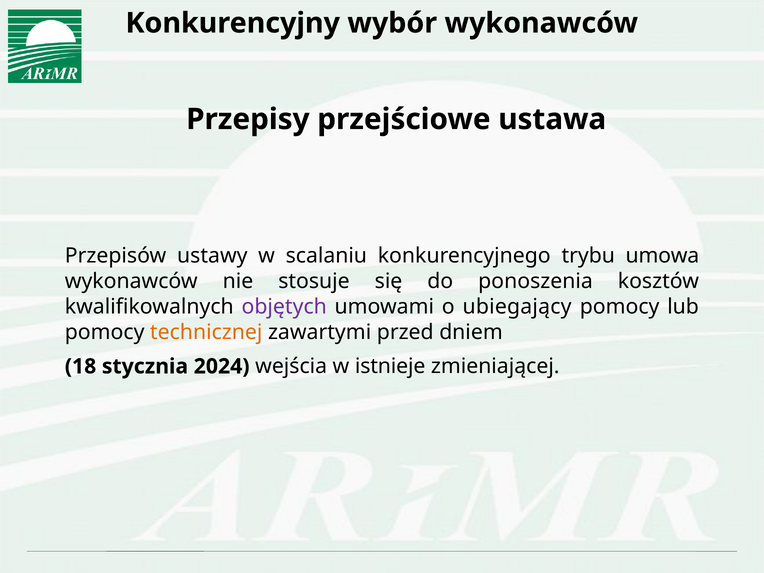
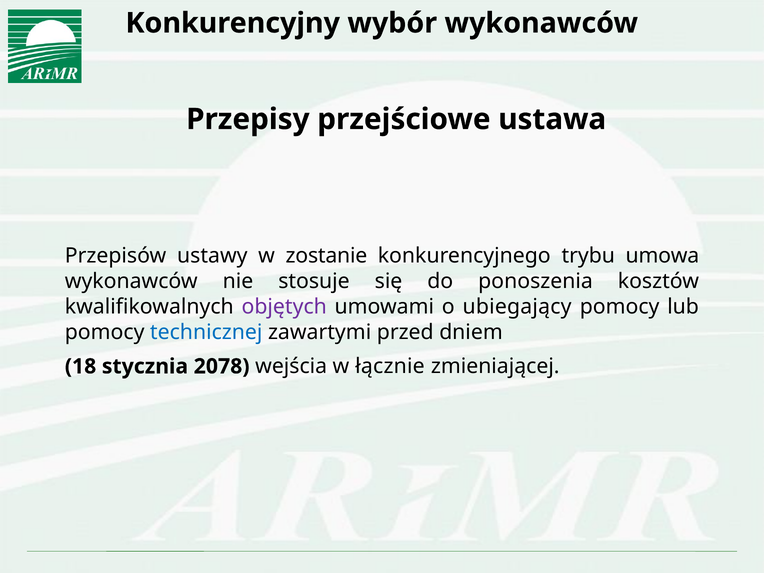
scalaniu: scalaniu -> zostanie
technicznej colour: orange -> blue
2024: 2024 -> 2078
istnieje: istnieje -> łącznie
